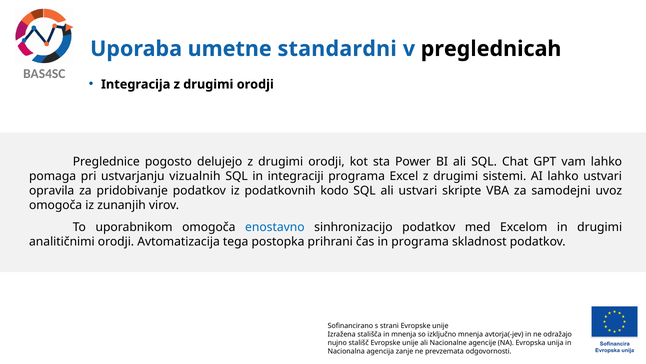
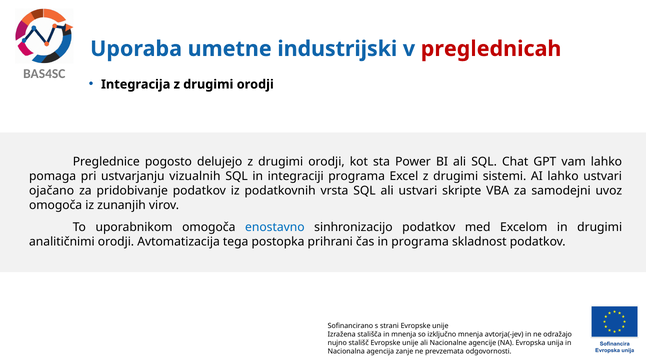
standardni: standardni -> industrijski
preglednicah colour: black -> red
opravila: opravila -> ojačano
kodo: kodo -> vrsta
